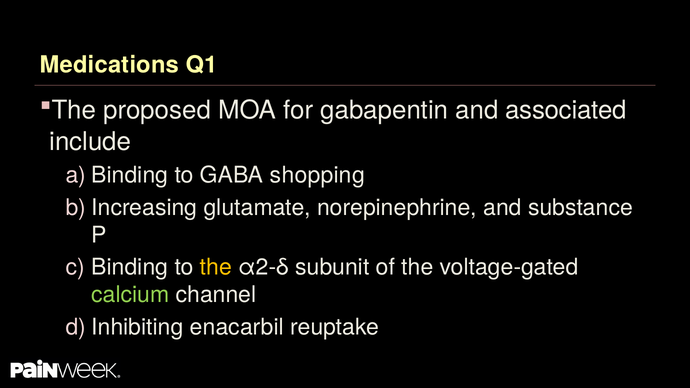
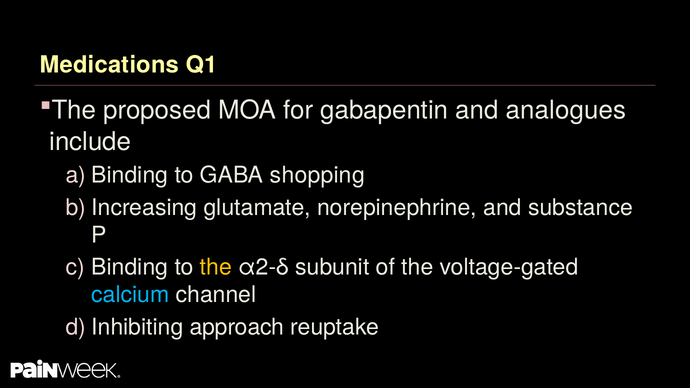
associated: associated -> analogues
calcium colour: light green -> light blue
enacarbil: enacarbil -> approach
